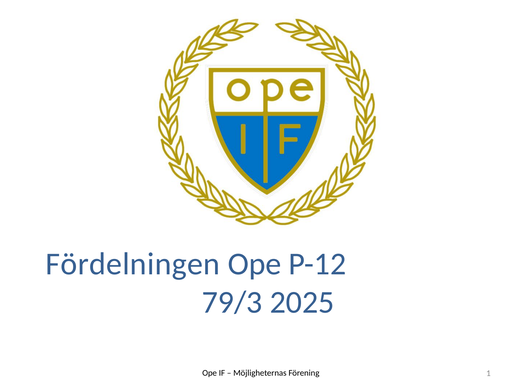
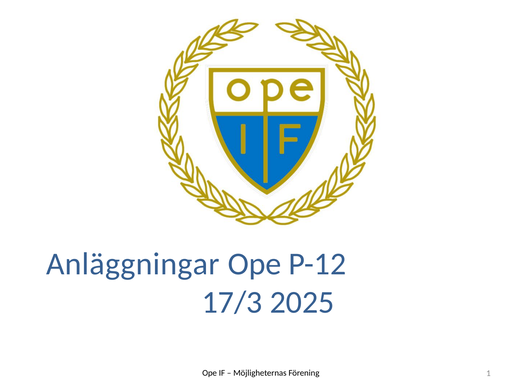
Fördelningen: Fördelningen -> Anläggningar
79/3: 79/3 -> 17/3
